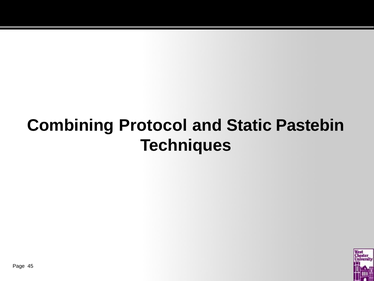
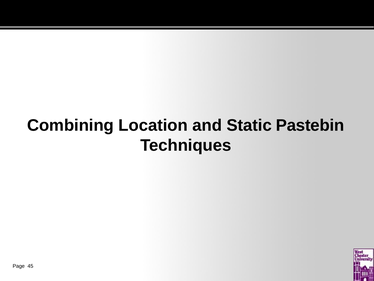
Protocol: Protocol -> Location
